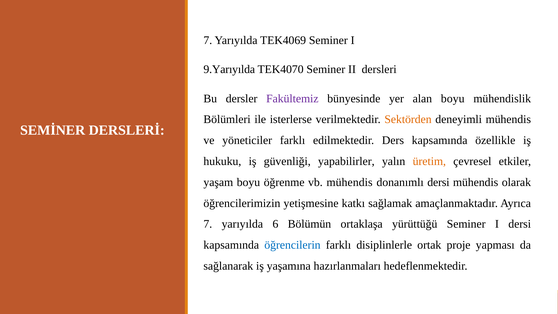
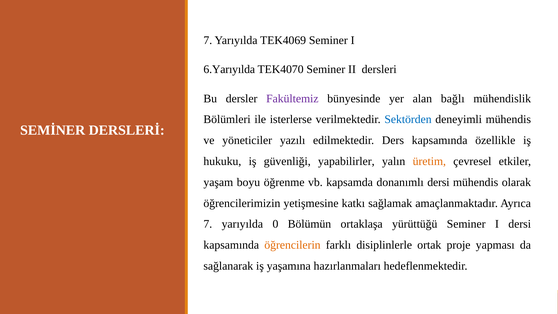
9.Yarıyılda: 9.Yarıyılda -> 6.Yarıyılda
alan boyu: boyu -> bağlı
Sektörden colour: orange -> blue
yöneticiler farklı: farklı -> yazılı
vb mühendis: mühendis -> kapsamda
6: 6 -> 0
öğrencilerin colour: blue -> orange
